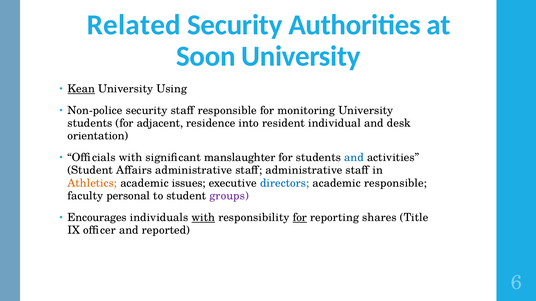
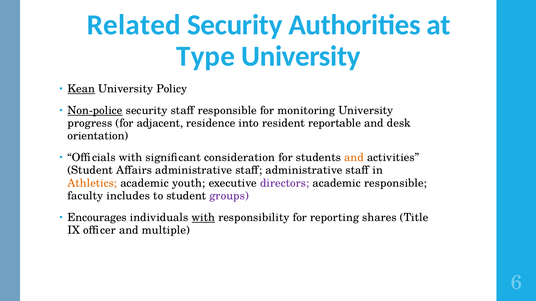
Soon: Soon -> Type
Using: Using -> Policy
Non-police underline: none -> present
students at (90, 123): students -> progress
individual: individual -> reportable
manslaughter: manslaughter -> consideration
and at (354, 158) colour: blue -> orange
issues: issues -> youth
directors colour: blue -> purple
personal: personal -> includes
for at (300, 218) underline: present -> none
reported: reported -> multiple
